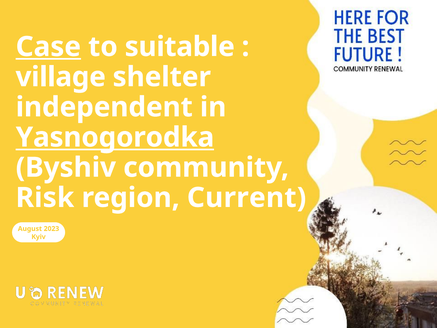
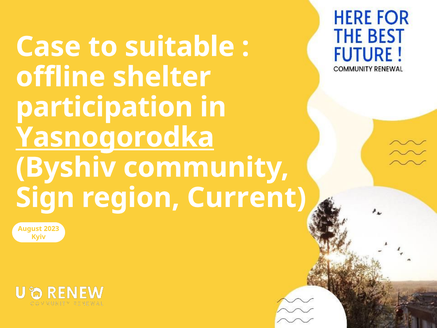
Case underline: present -> none
village: village -> offline
independent: independent -> participation
Risk: Risk -> Sign
